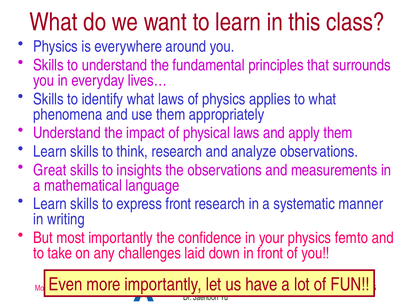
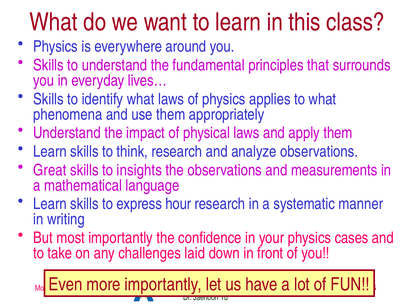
express front: front -> hour
femto: femto -> cases
